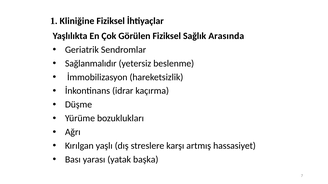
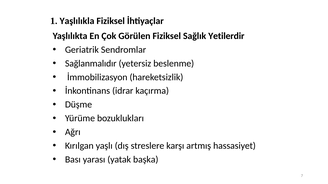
Kliniğine: Kliniğine -> Yaşlılıkla
Arasında: Arasında -> Yetilerdir
